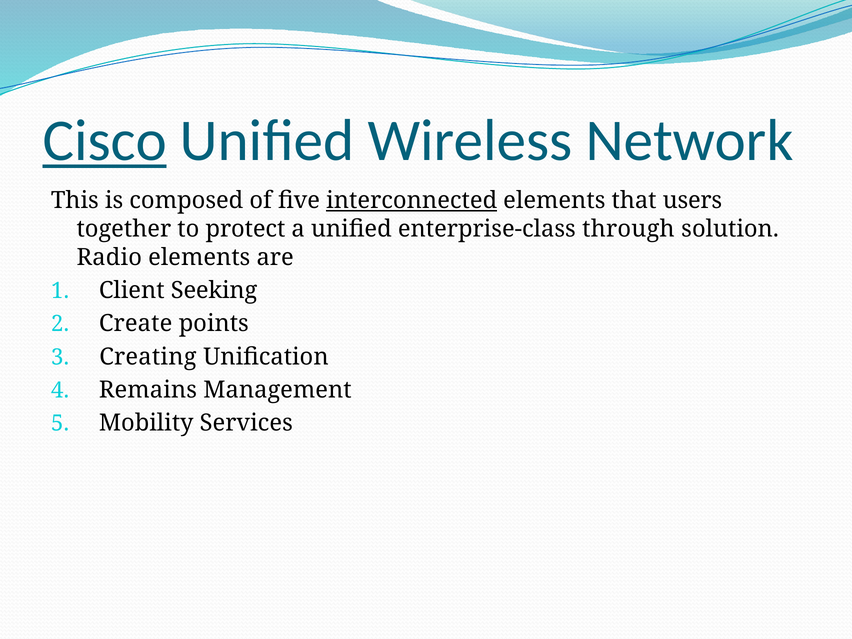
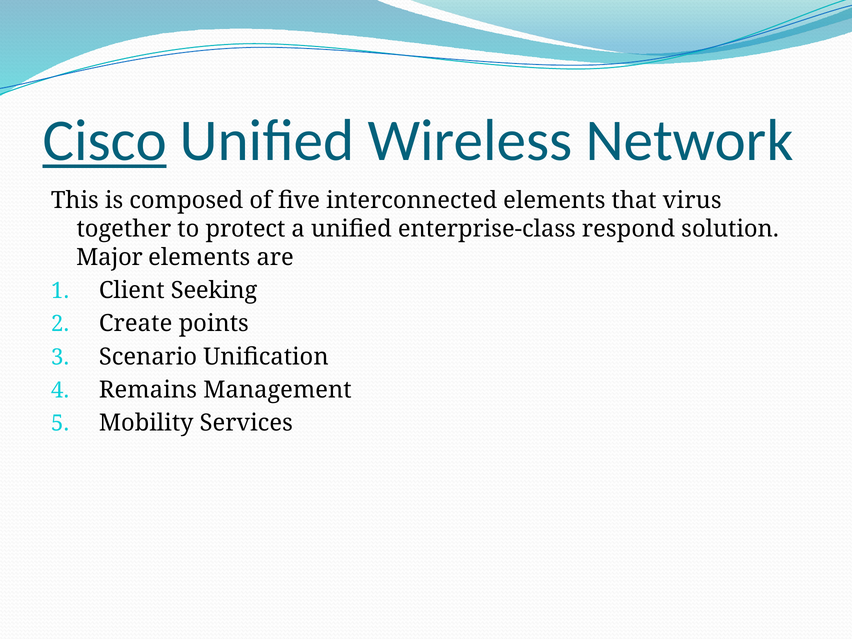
interconnected underline: present -> none
users: users -> virus
through: through -> respond
Radio: Radio -> Major
Creating: Creating -> Scenario
